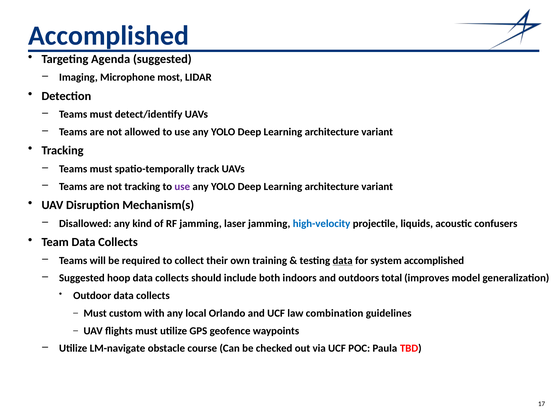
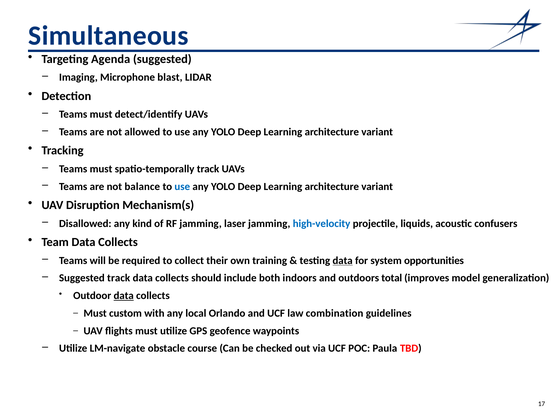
Accomplished at (108, 36): Accomplished -> Simultaneous
most: most -> blast
not tracking: tracking -> balance
use at (182, 187) colour: purple -> blue
system accomplished: accomplished -> opportunities
Suggested hoop: hoop -> track
data at (124, 296) underline: none -> present
